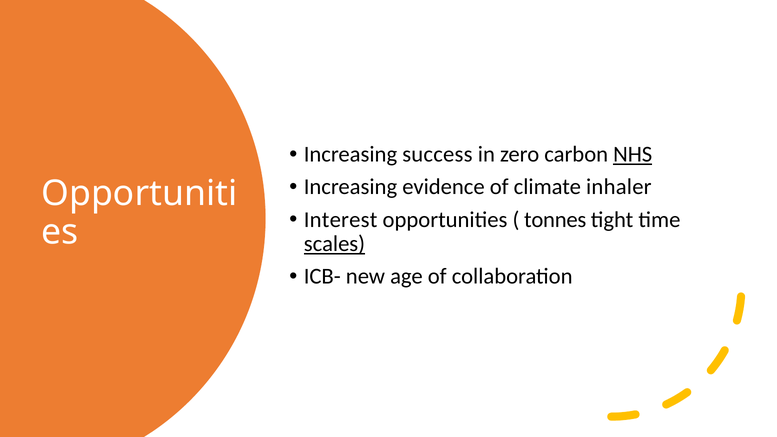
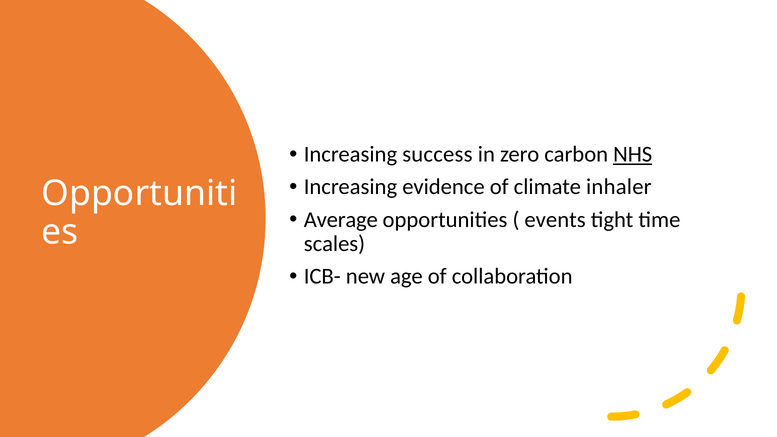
Interest: Interest -> Average
tonnes: tonnes -> events
scales underline: present -> none
